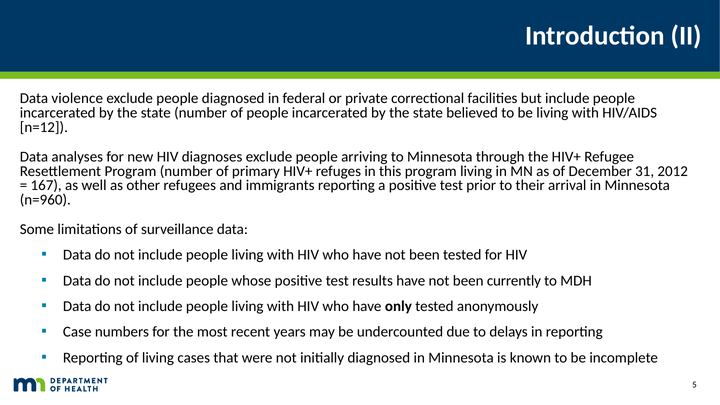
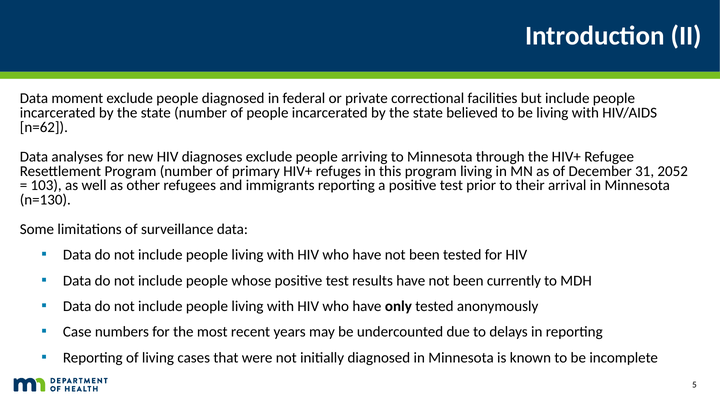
violence: violence -> moment
n=12: n=12 -> n=62
2012: 2012 -> 2052
167: 167 -> 103
n=960: n=960 -> n=130
